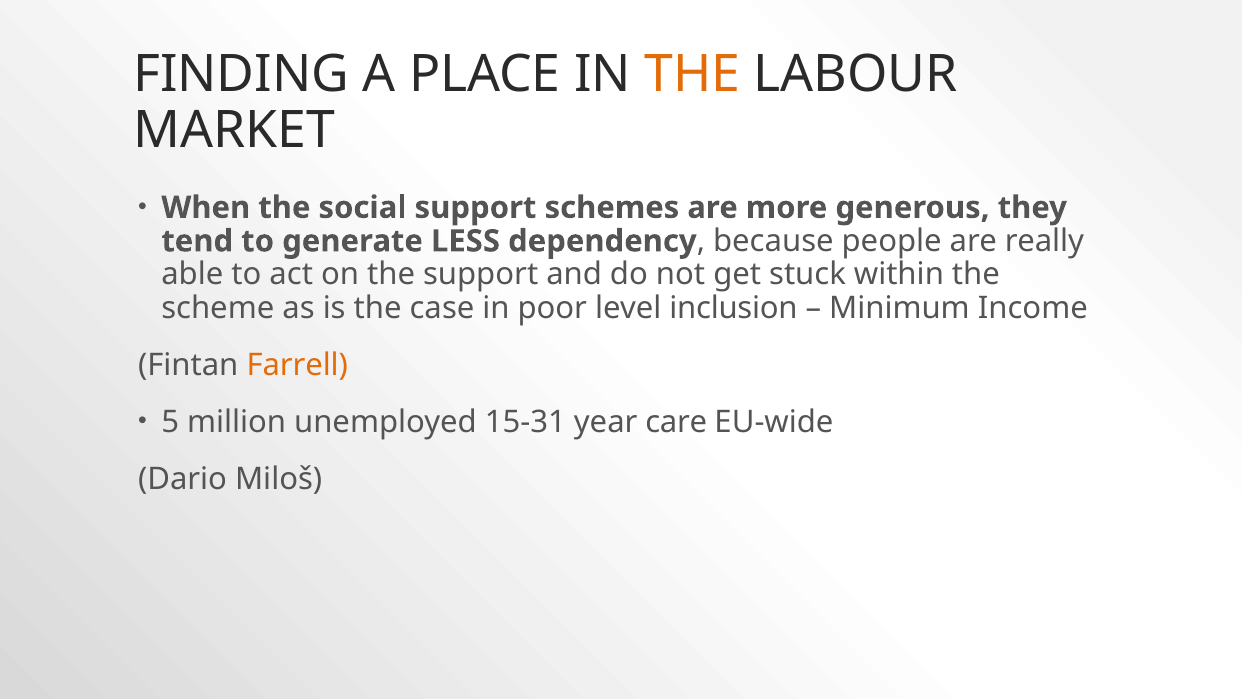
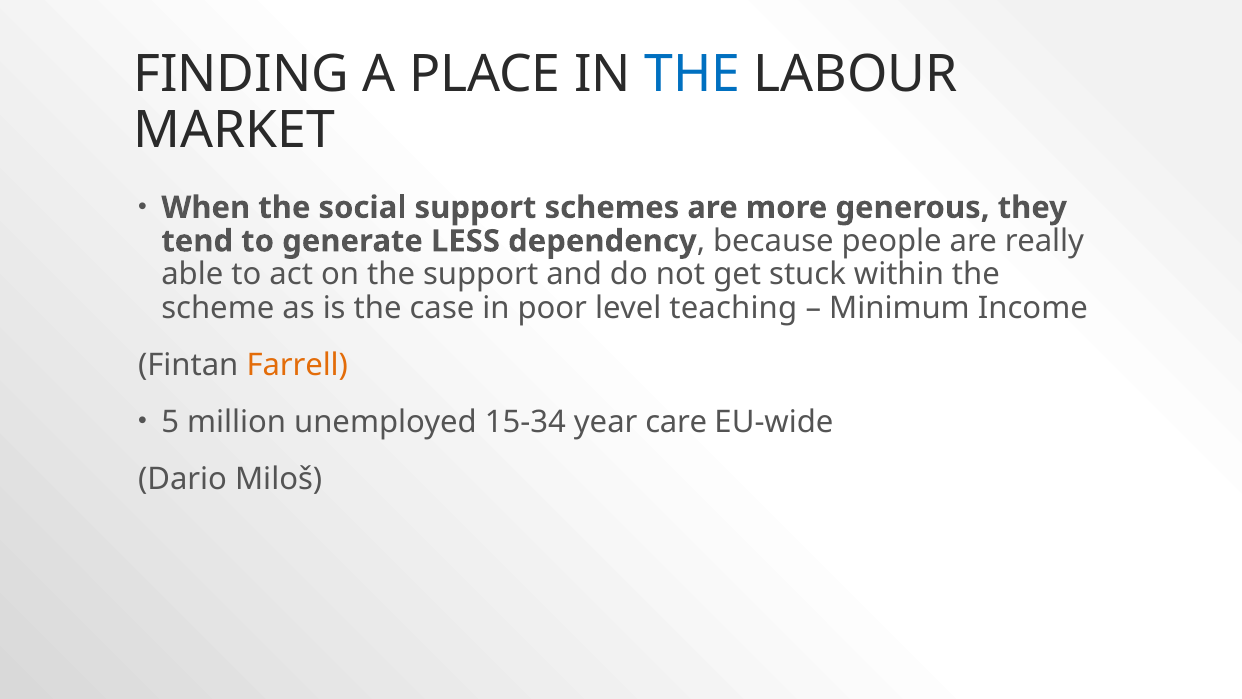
THE at (692, 74) colour: orange -> blue
inclusion: inclusion -> teaching
15-31: 15-31 -> 15-34
